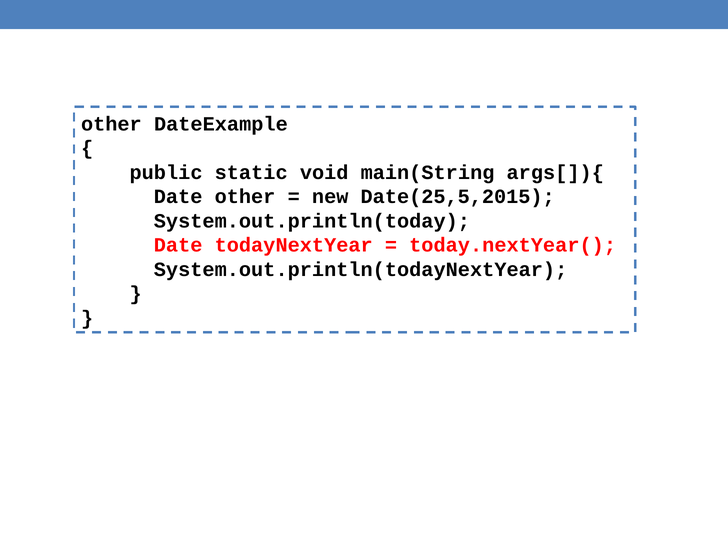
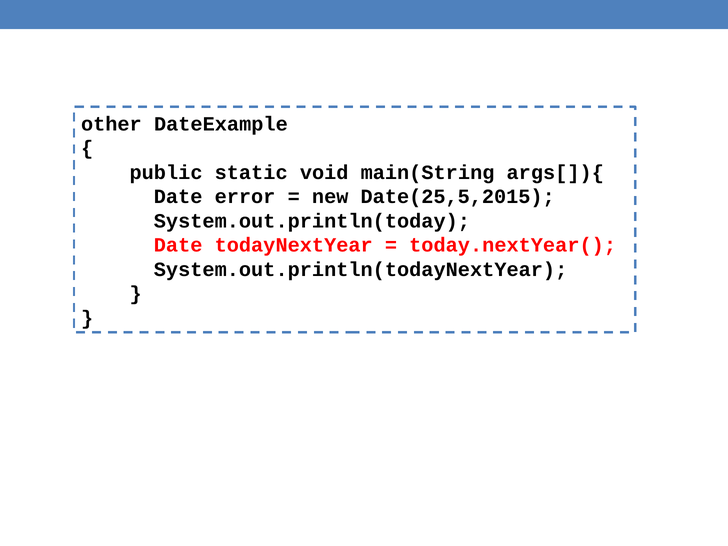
Date other: other -> error
